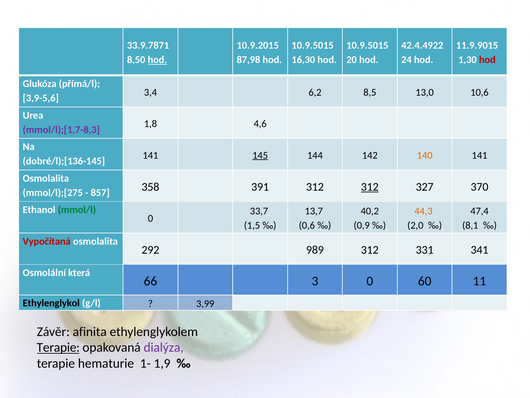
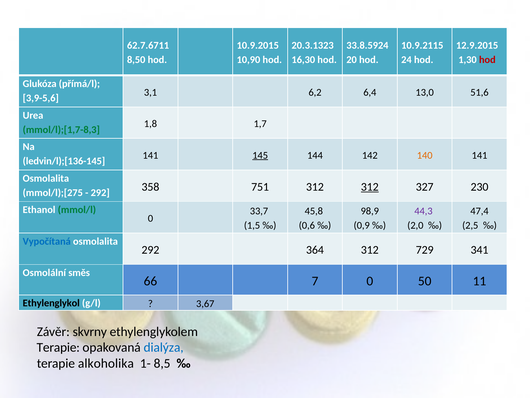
33.9.7871: 33.9.7871 -> 62.7.6711
10.9.5015 at (313, 45): 10.9.5015 -> 20.3.1323
10.9.5015 at (367, 45): 10.9.5015 -> 33.8.5924
42.4.4922: 42.4.4922 -> 10.9.2115
11.9.9015: 11.9.9015 -> 12.9.2015
hod at (157, 60) underline: present -> none
87,98: 87,98 -> 10,90
3,4: 3,4 -> 3,1
8,5: 8,5 -> 6,4
10,6: 10,6 -> 51,6
4,6: 4,6 -> 1,7
mmol/l);[1,7-8,3 colour: purple -> green
dobré/l);[136-145: dobré/l);[136-145 -> ledvin/l);[136-145
857 at (100, 192): 857 -> 292
391: 391 -> 751
370: 370 -> 230
13,7: 13,7 -> 45,8
40,2: 40,2 -> 98,9
44,3 colour: orange -> purple
8,1: 8,1 -> 2,5
Vypočítaná colour: red -> blue
989: 989 -> 364
331: 331 -> 729
která: která -> směs
3: 3 -> 7
60: 60 -> 50
3,99: 3,99 -> 3,67
afinita: afinita -> skvrny
Terapie at (58, 347) underline: present -> none
dialýza colour: purple -> blue
hematurie: hematurie -> alkoholika
1,9: 1,9 -> 8,5
